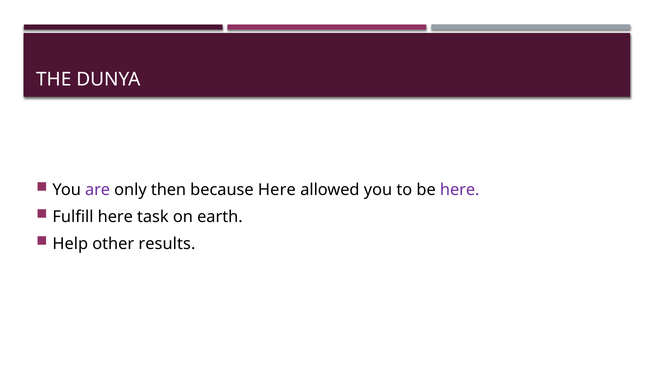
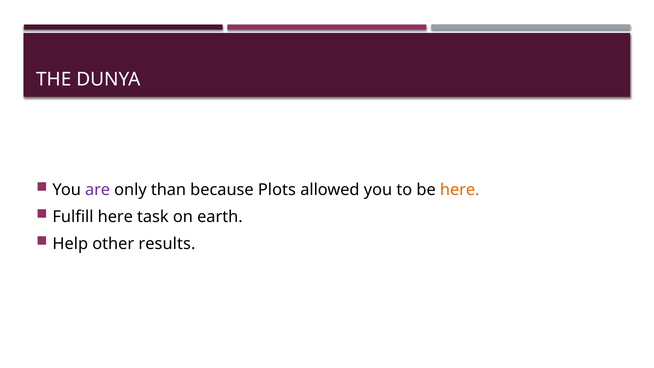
then: then -> than
because Here: Here -> Plots
here at (460, 190) colour: purple -> orange
